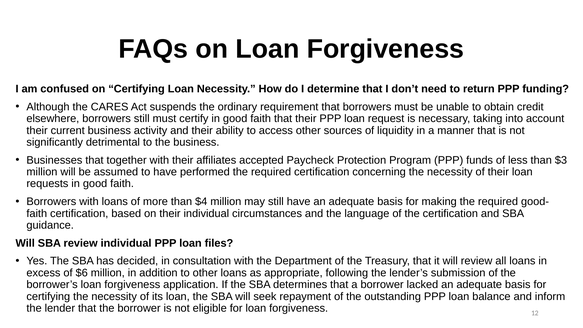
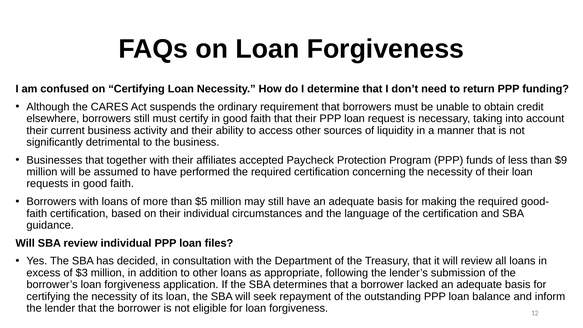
$3: $3 -> $9
$4: $4 -> $5
$6: $6 -> $3
